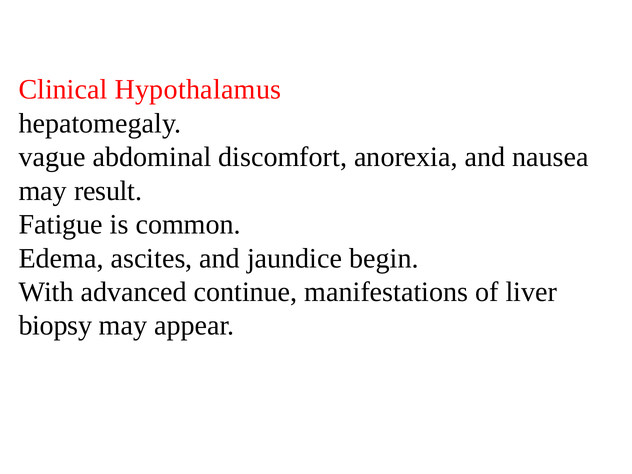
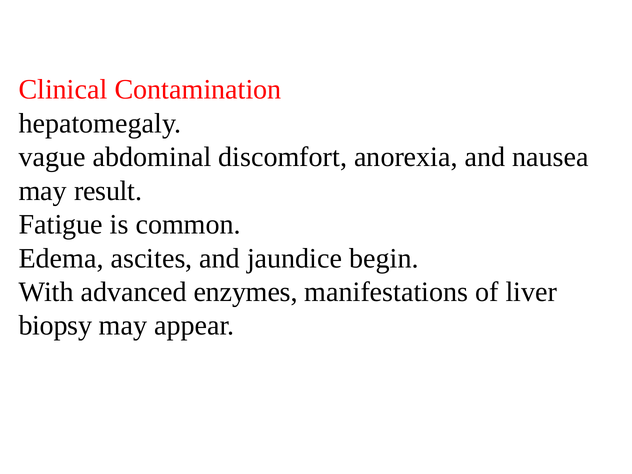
Hypothalamus: Hypothalamus -> Contamination
continue: continue -> enzymes
